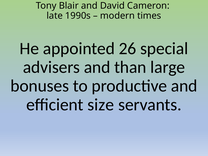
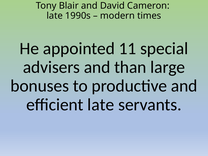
26: 26 -> 11
efficient size: size -> late
